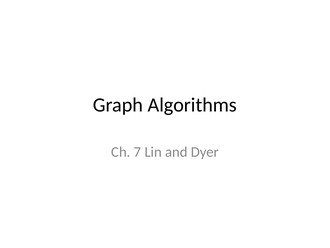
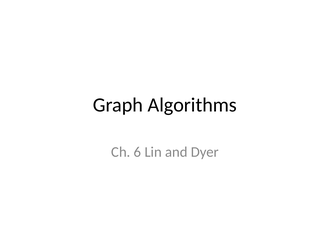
7: 7 -> 6
